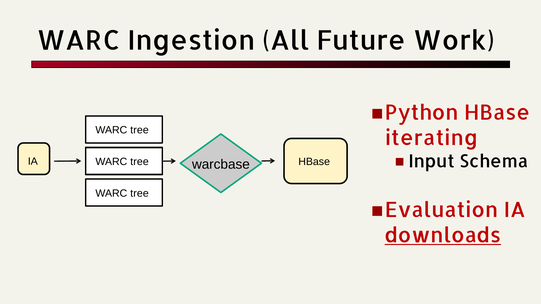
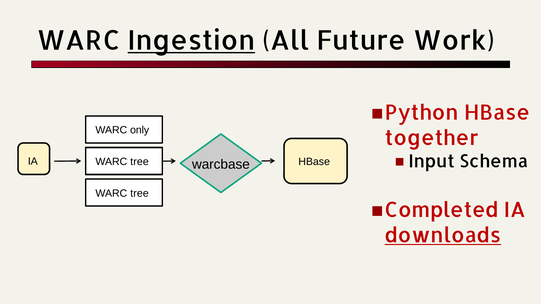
Ingestion underline: none -> present
tree at (140, 130): tree -> only
iterating: iterating -> together
Evaluation: Evaluation -> Completed
